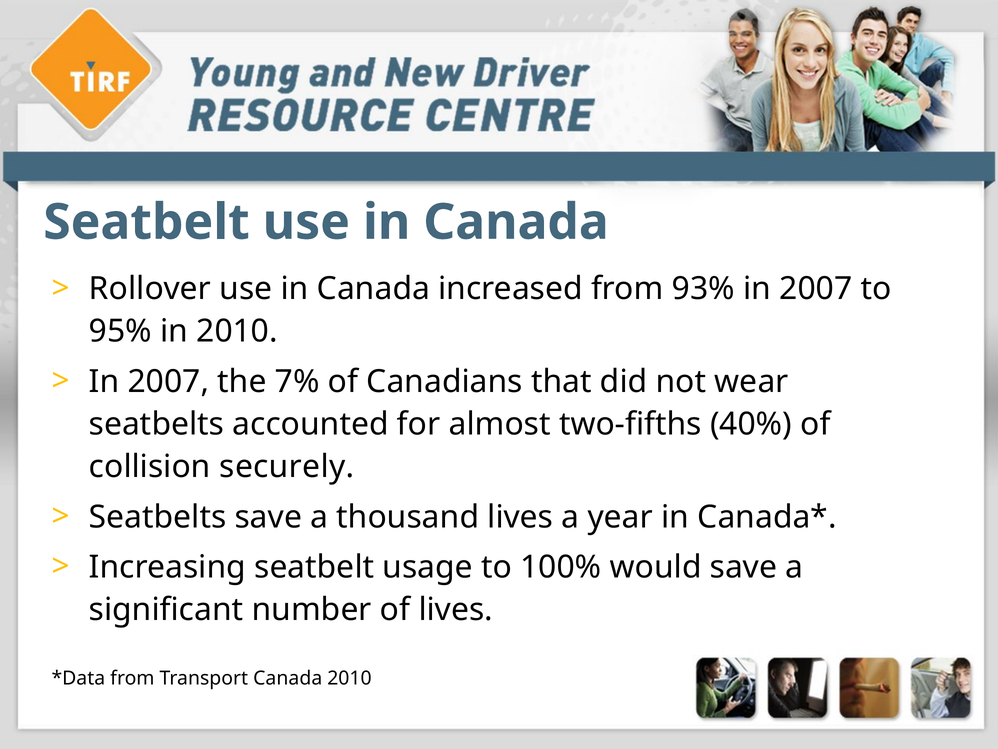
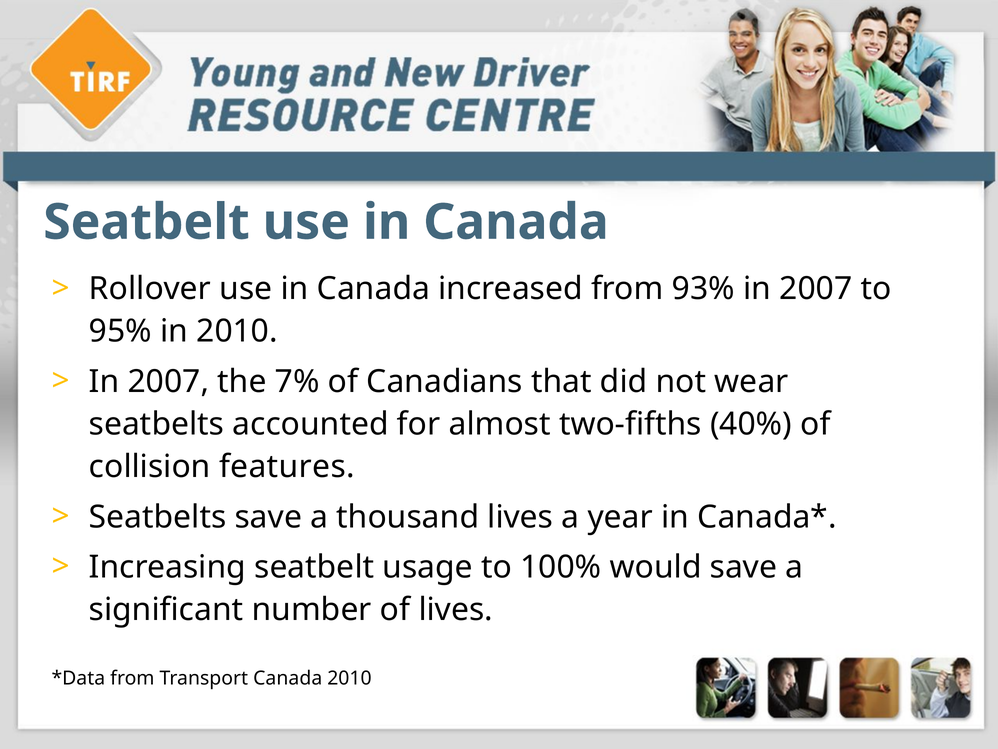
securely: securely -> features
